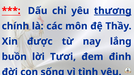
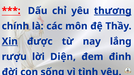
Xin underline: none -> present
buồn: buồn -> rượu
Tươi: Tươi -> Diện
